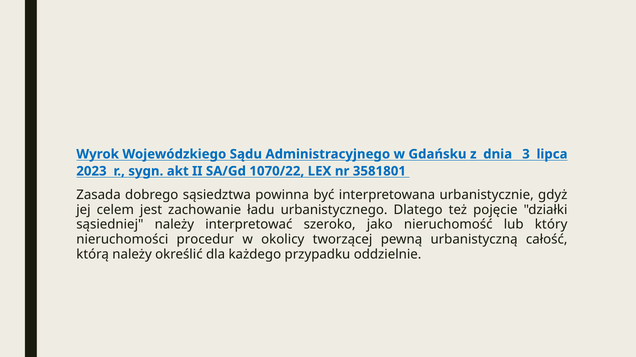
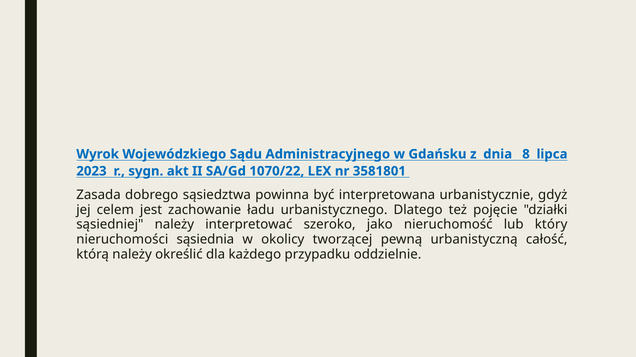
3: 3 -> 8
procedur: procedur -> sąsiednia
